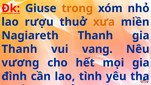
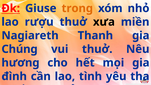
xưa colour: orange -> black
Thanh at (19, 49): Thanh -> Chúng
vui vang: vang -> thuở
vương: vương -> hương
